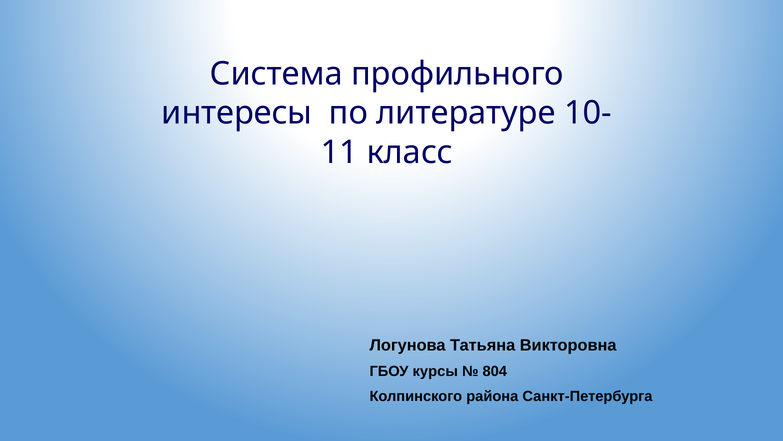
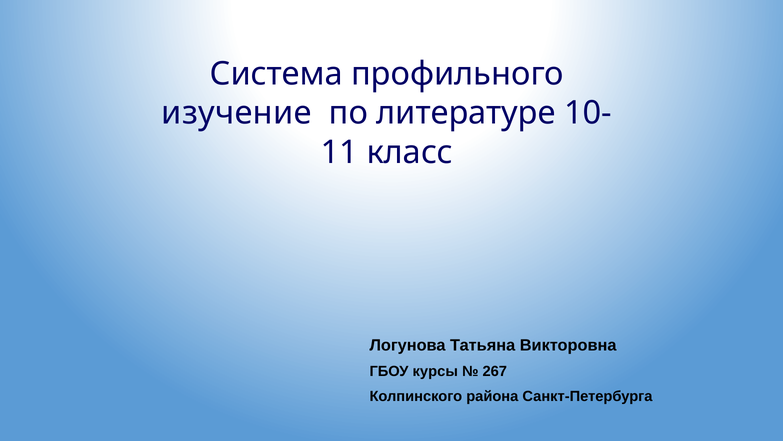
интересы: интересы -> изучение
804: 804 -> 267
